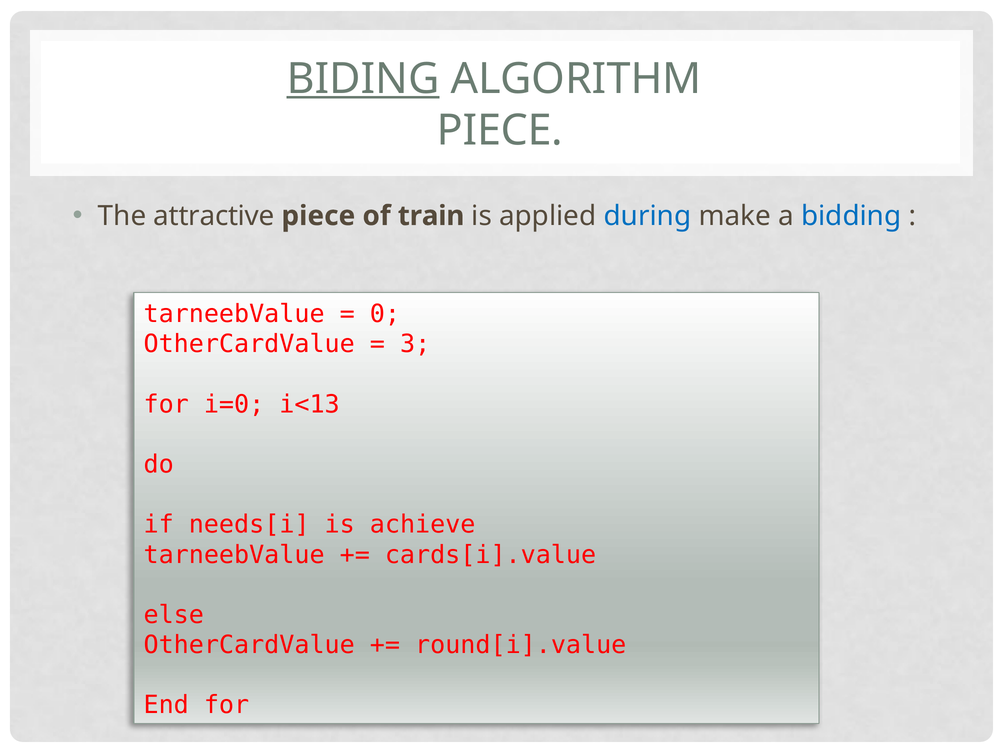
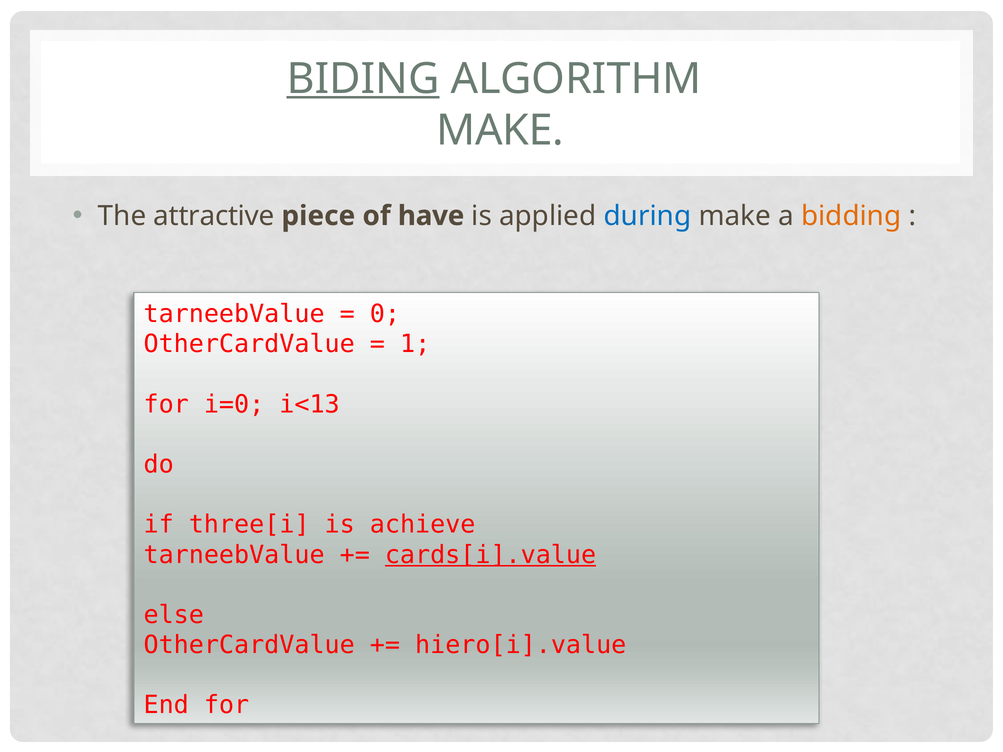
PIECE at (500, 131): PIECE -> MAKE
train: train -> have
bidding colour: blue -> orange
3: 3 -> 1
needs[i: needs[i -> three[i
cards[i].value underline: none -> present
round[i].value: round[i].value -> hiero[i].value
